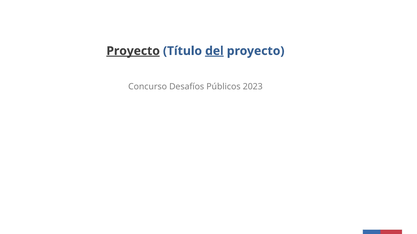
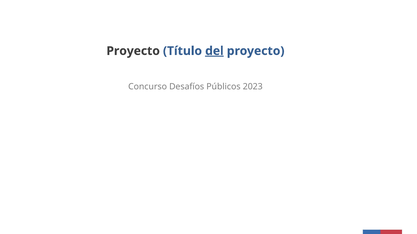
Proyecto at (133, 51) underline: present -> none
